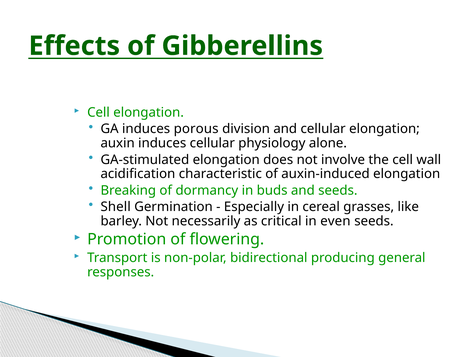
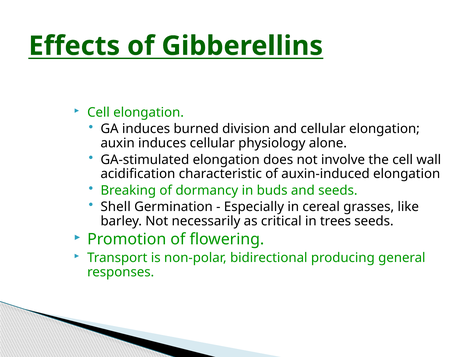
porous: porous -> burned
even: even -> trees
